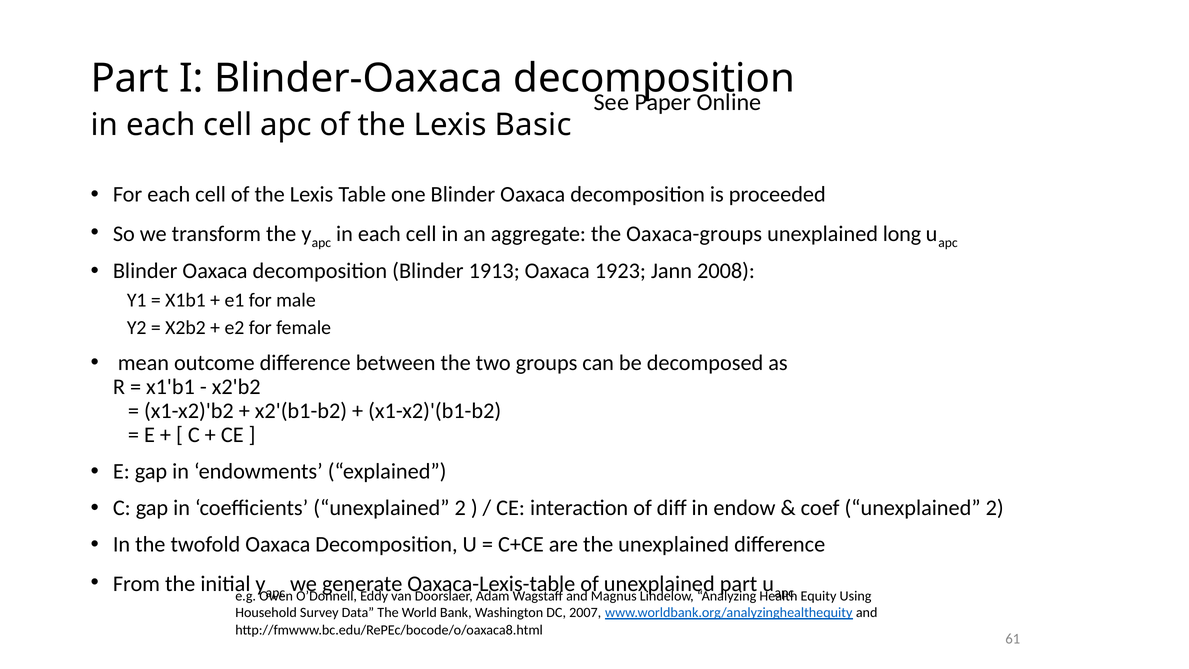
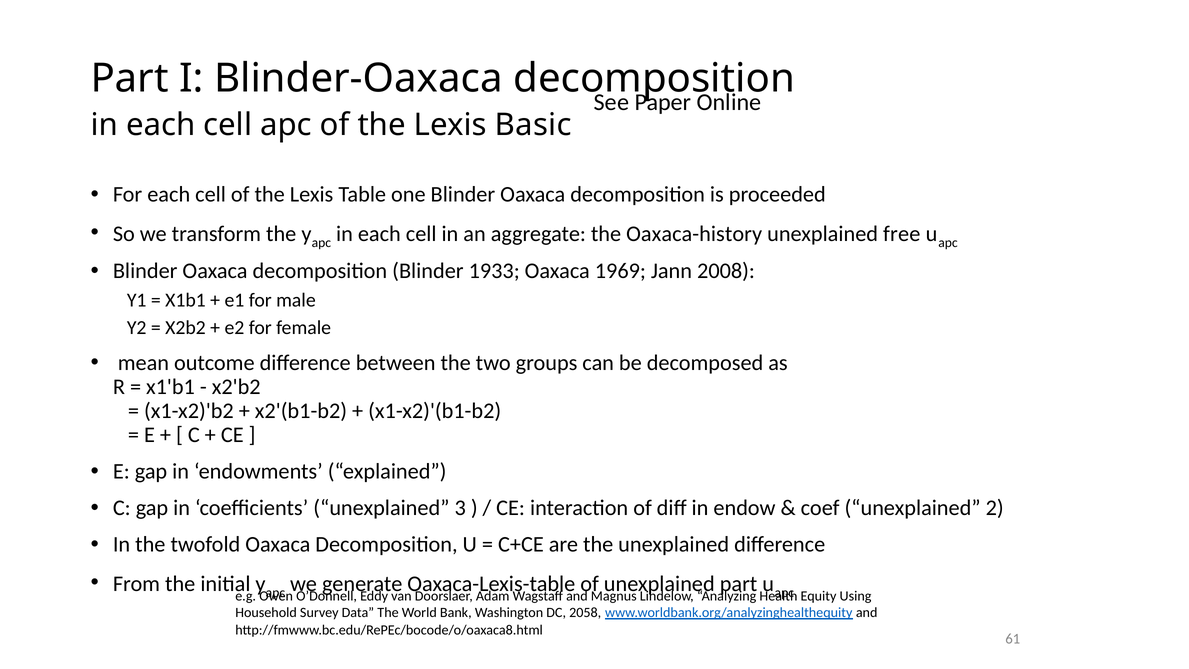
Oaxaca-groups: Oaxaca-groups -> Oaxaca-history
long: long -> free
1913: 1913 -> 1933
1923: 1923 -> 1969
coefficients unexplained 2: 2 -> 3
2007: 2007 -> 2058
